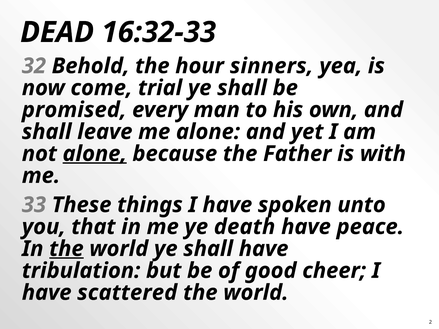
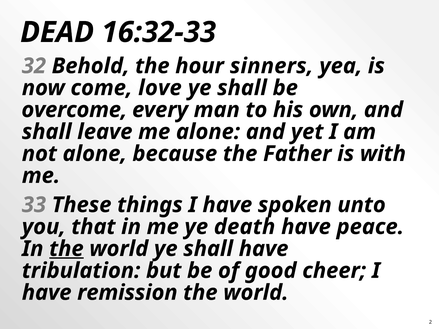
trial: trial -> love
promised: promised -> overcome
alone at (95, 154) underline: present -> none
scattered: scattered -> remission
